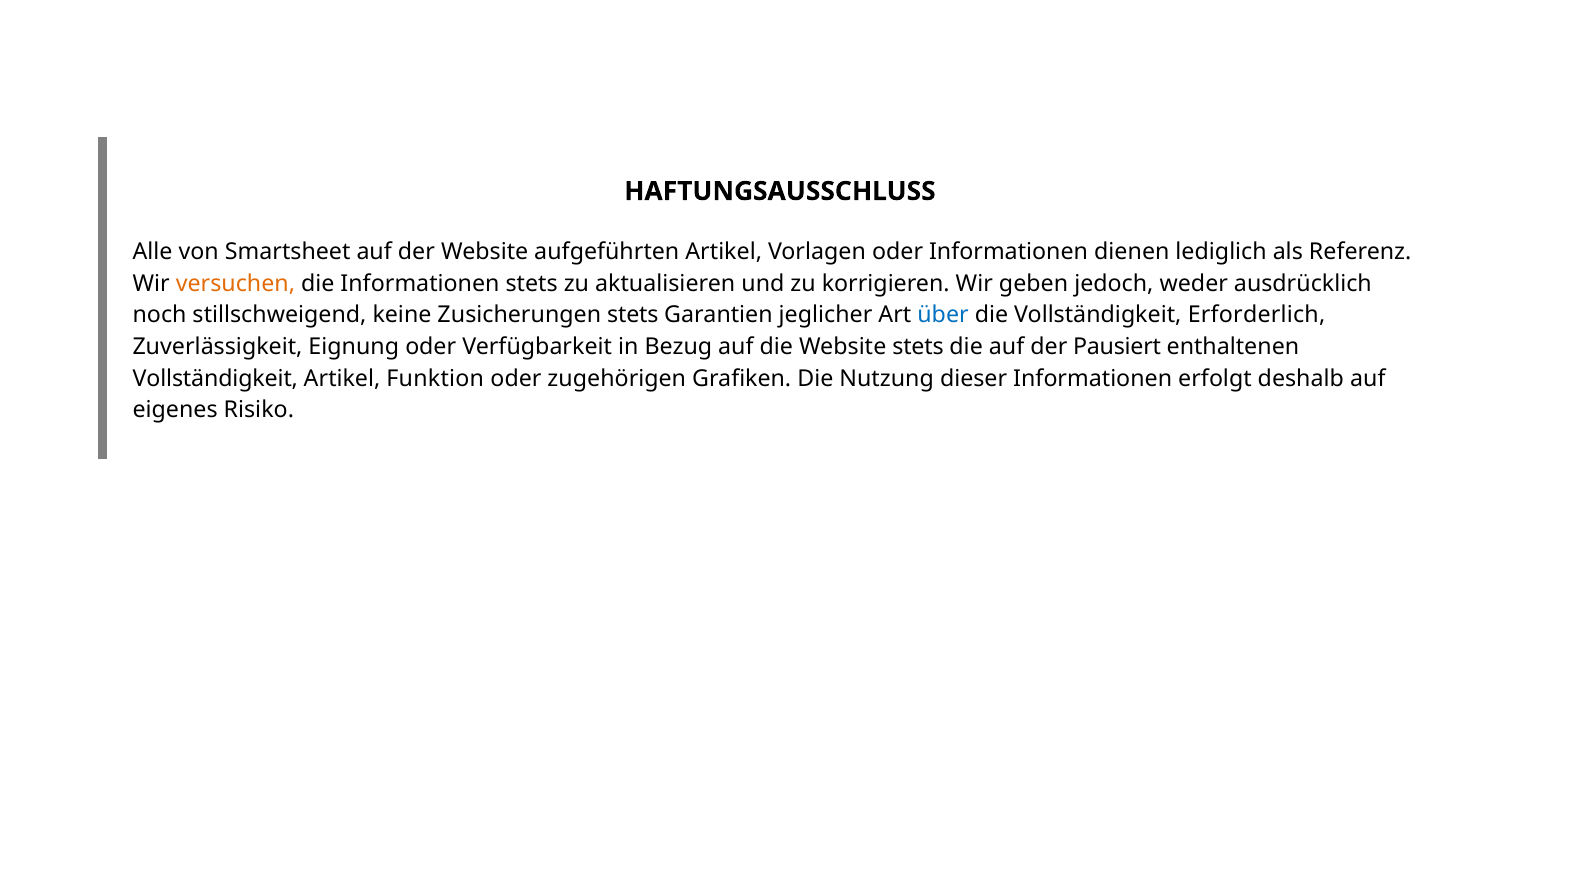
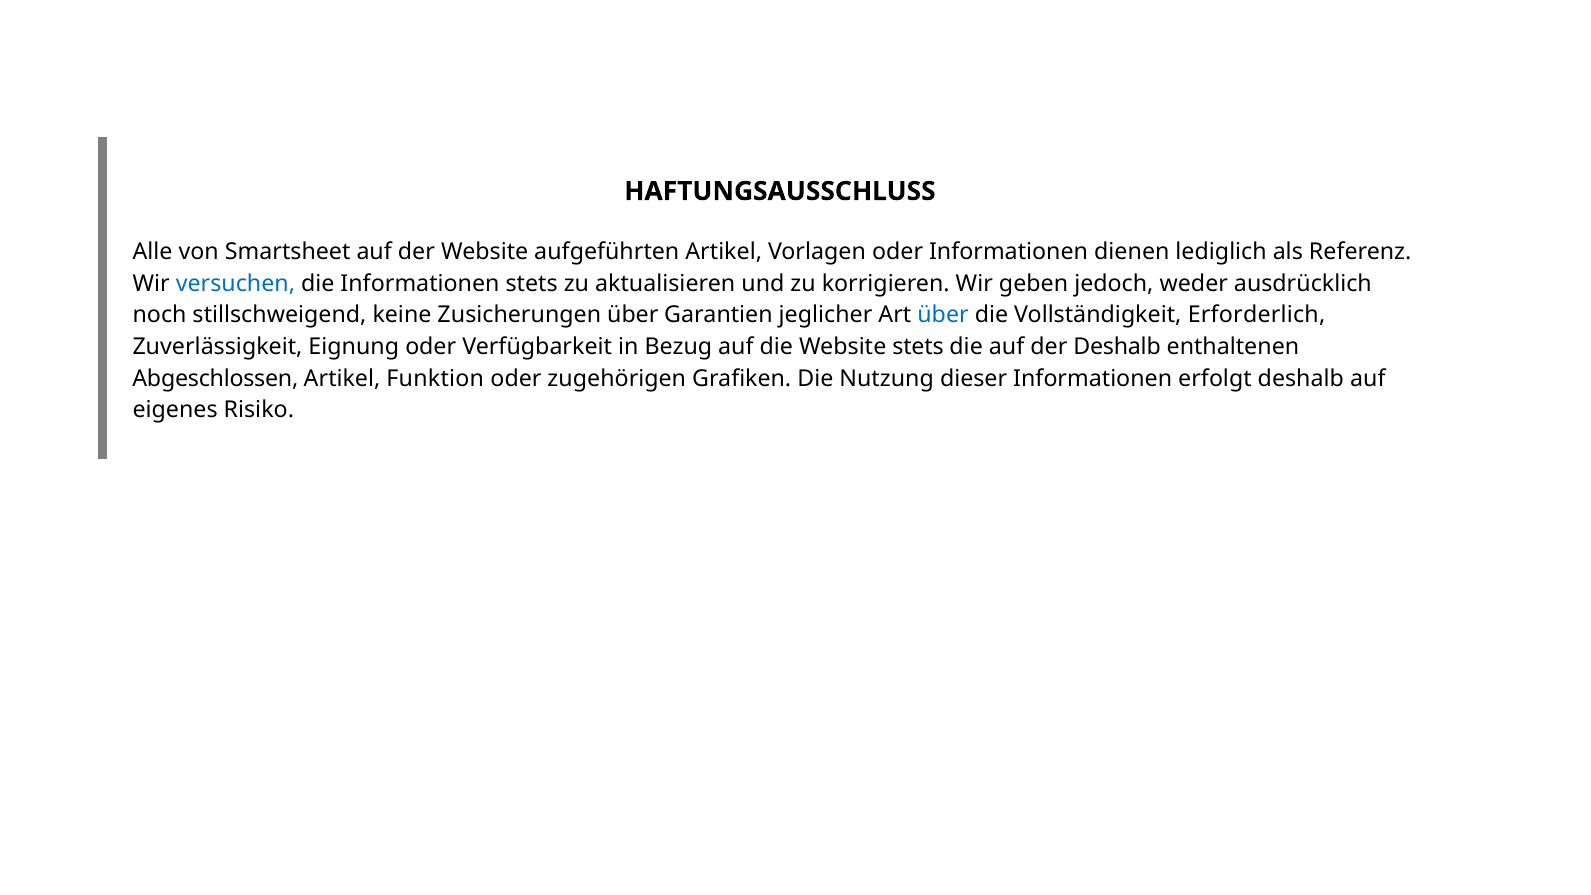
versuchen colour: orange -> blue
Zusicherungen stets: stets -> über
der Pausiert: Pausiert -> Deshalb
Vollständigkeit at (215, 378): Vollständigkeit -> Abgeschlossen
